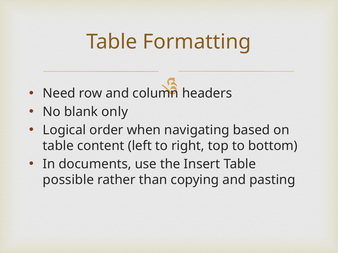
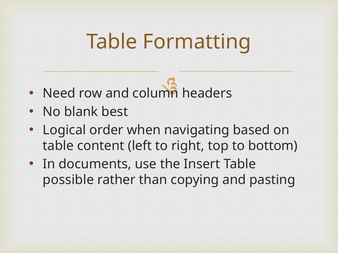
only: only -> best
